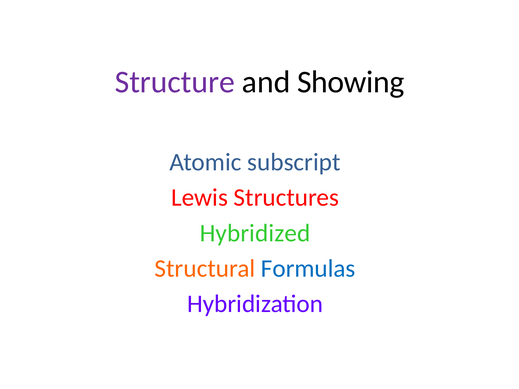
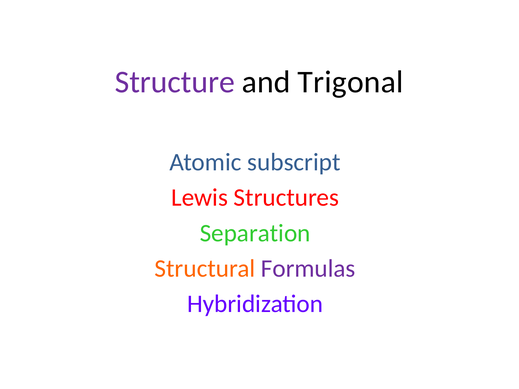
Showing: Showing -> Trigonal
Hybridized: Hybridized -> Separation
Formulas colour: blue -> purple
